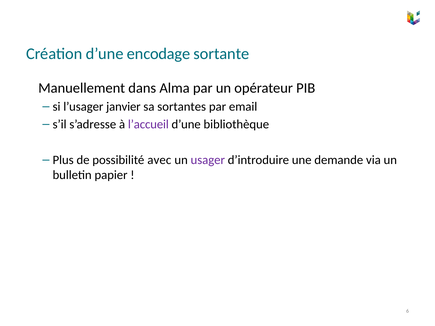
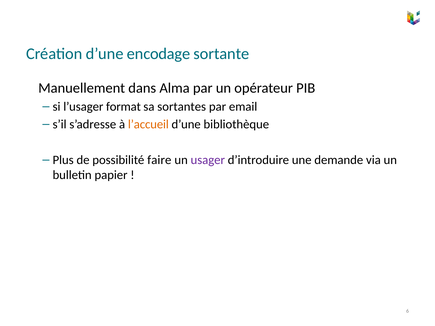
janvier: janvier -> format
l’accueil colour: purple -> orange
avec: avec -> faire
